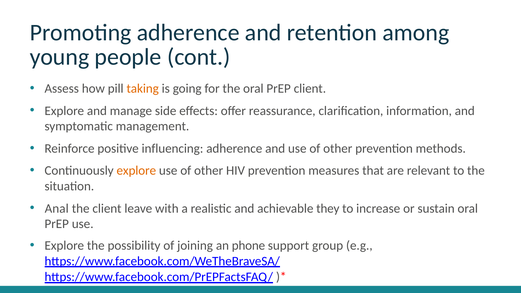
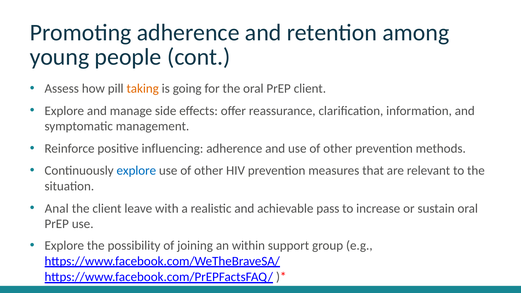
explore at (136, 171) colour: orange -> blue
they: they -> pass
phone: phone -> within
